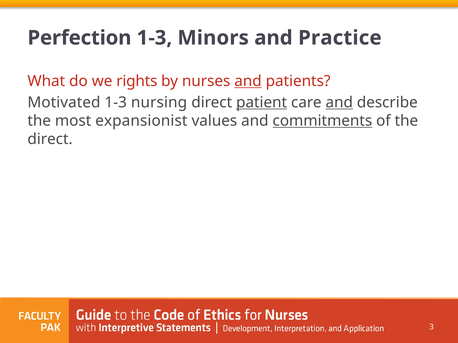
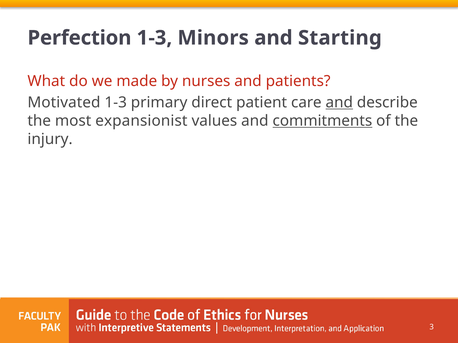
Practice: Practice -> Starting
rights: rights -> made
and at (248, 81) underline: present -> none
nursing: nursing -> primary
patient underline: present -> none
direct at (50, 139): direct -> injury
